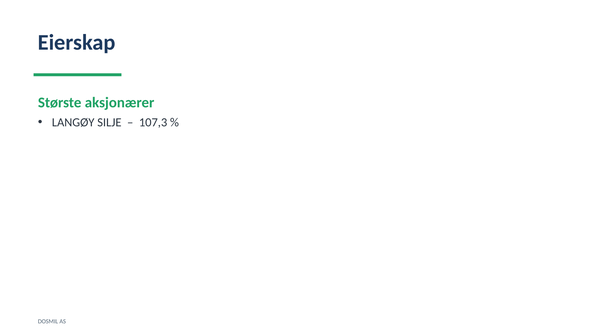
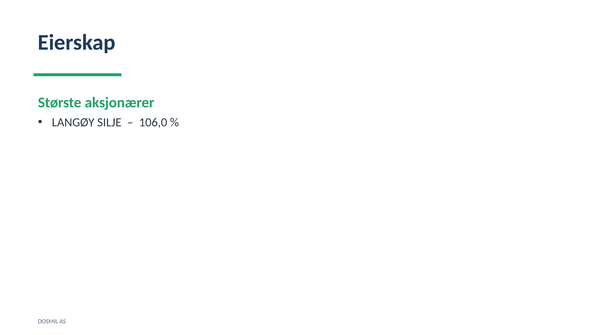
107,3: 107,3 -> 106,0
